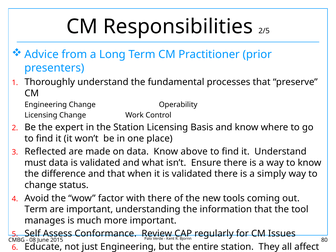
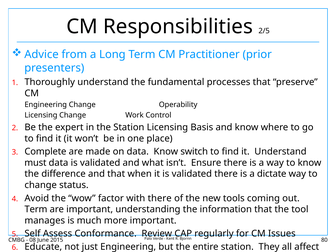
Reflected: Reflected -> Complete
above: above -> switch
simply: simply -> dictate
